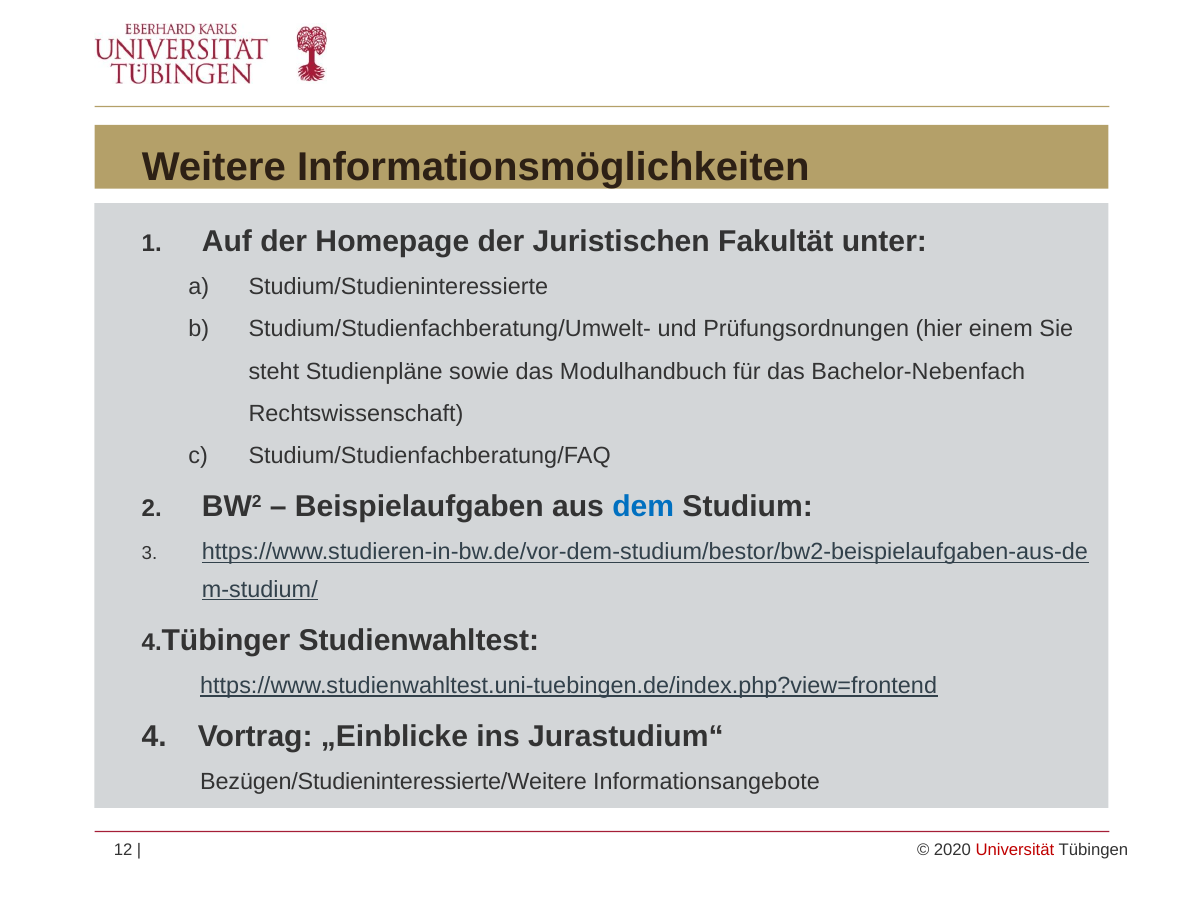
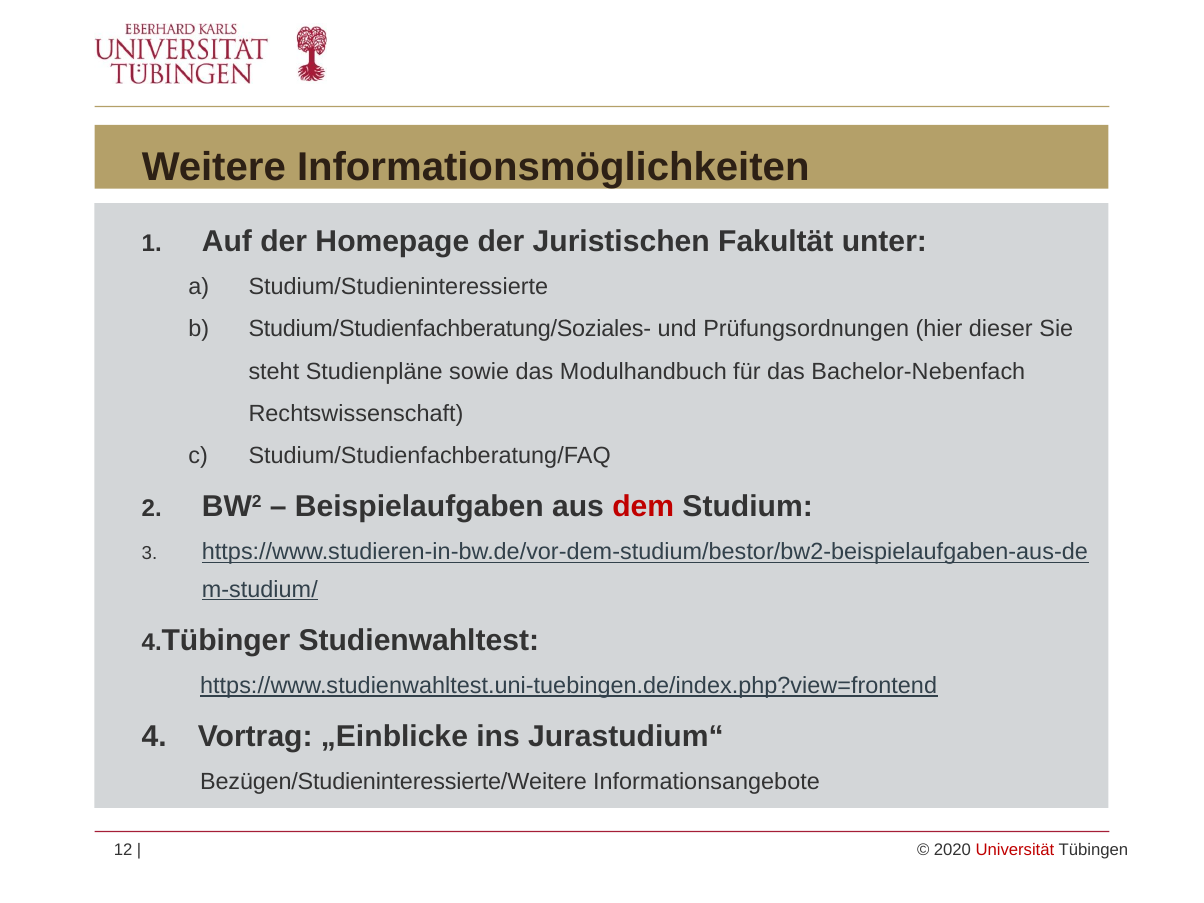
Studium/Studienfachberatung/Umwelt-: Studium/Studienfachberatung/Umwelt- -> Studium/Studienfachberatung/Soziales-
einem: einem -> dieser
dem colour: blue -> red
